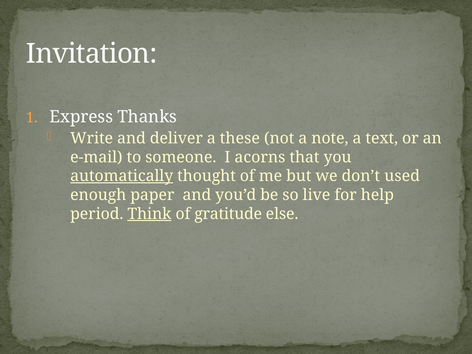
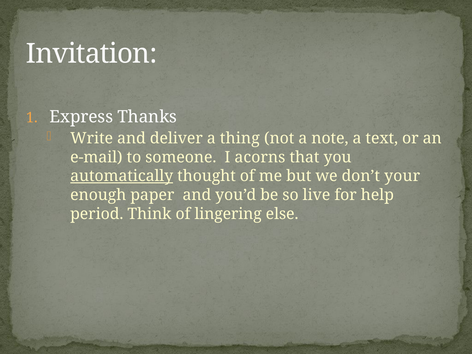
these: these -> thing
used: used -> your
Think underline: present -> none
gratitude: gratitude -> lingering
